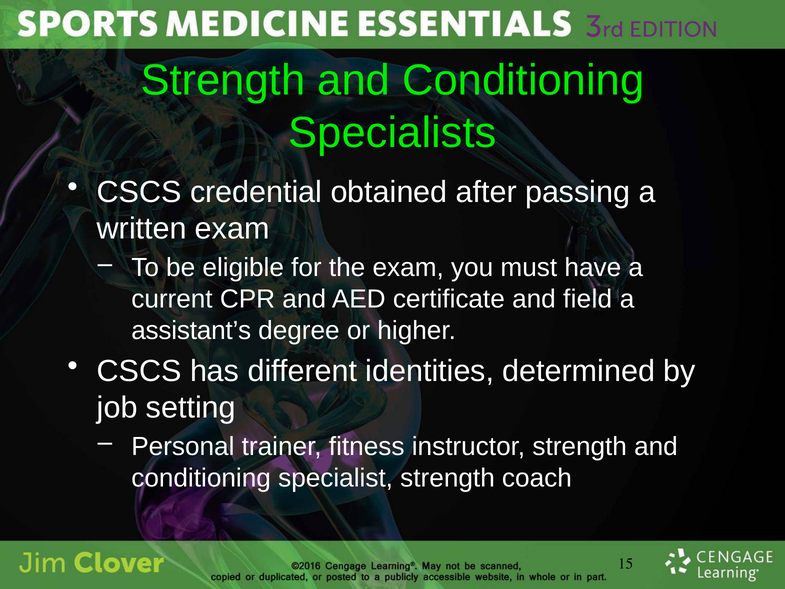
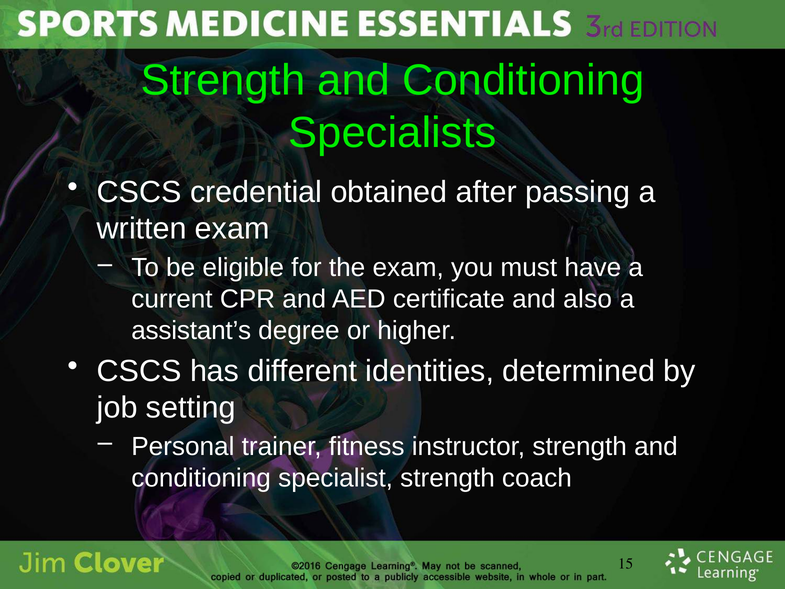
field: field -> also
